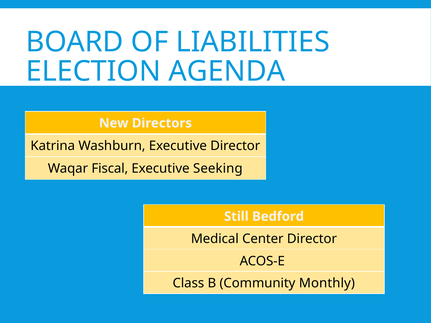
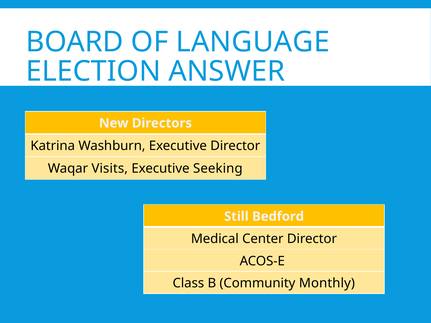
LIABILITIES: LIABILITIES -> LANGUAGE
AGENDA: AGENDA -> ANSWER
Fiscal: Fiscal -> Visits
